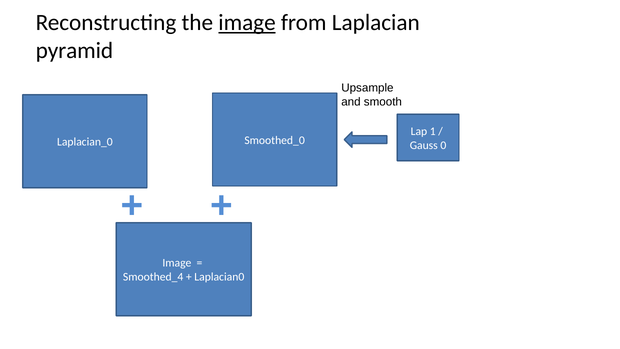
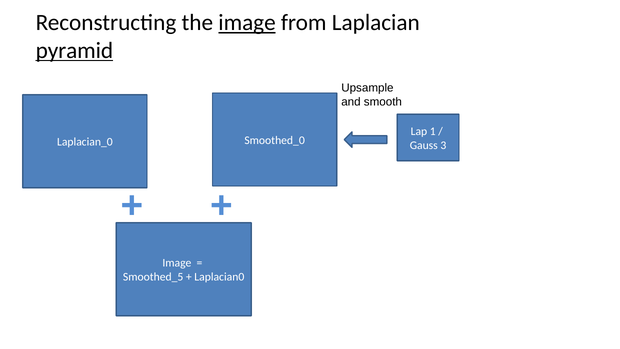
pyramid underline: none -> present
0: 0 -> 3
Smoothed_4: Smoothed_4 -> Smoothed_5
